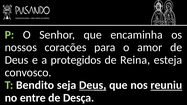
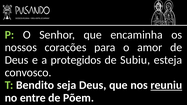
Reina: Reina -> Subiu
Deus at (93, 85) underline: present -> none
Desça: Desça -> Põem
